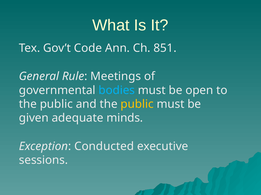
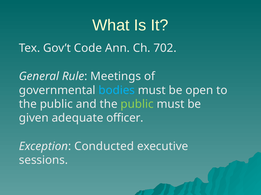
851: 851 -> 702
public at (137, 104) colour: yellow -> light green
minds: minds -> officer
